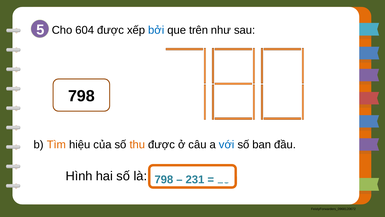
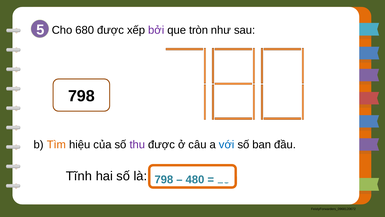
604: 604 -> 680
bởi colour: blue -> purple
trên: trên -> tròn
thu colour: orange -> purple
Hình: Hình -> Tĩnh
231: 231 -> 480
